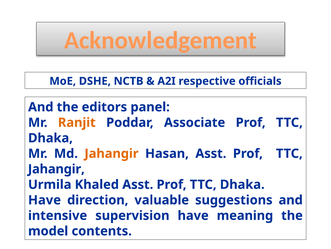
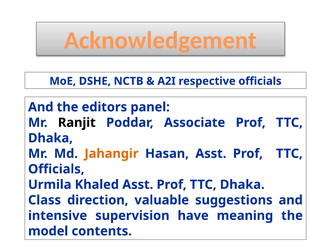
Ranjit colour: orange -> black
Jahangir at (56, 169): Jahangir -> Officials
Have at (45, 200): Have -> Class
